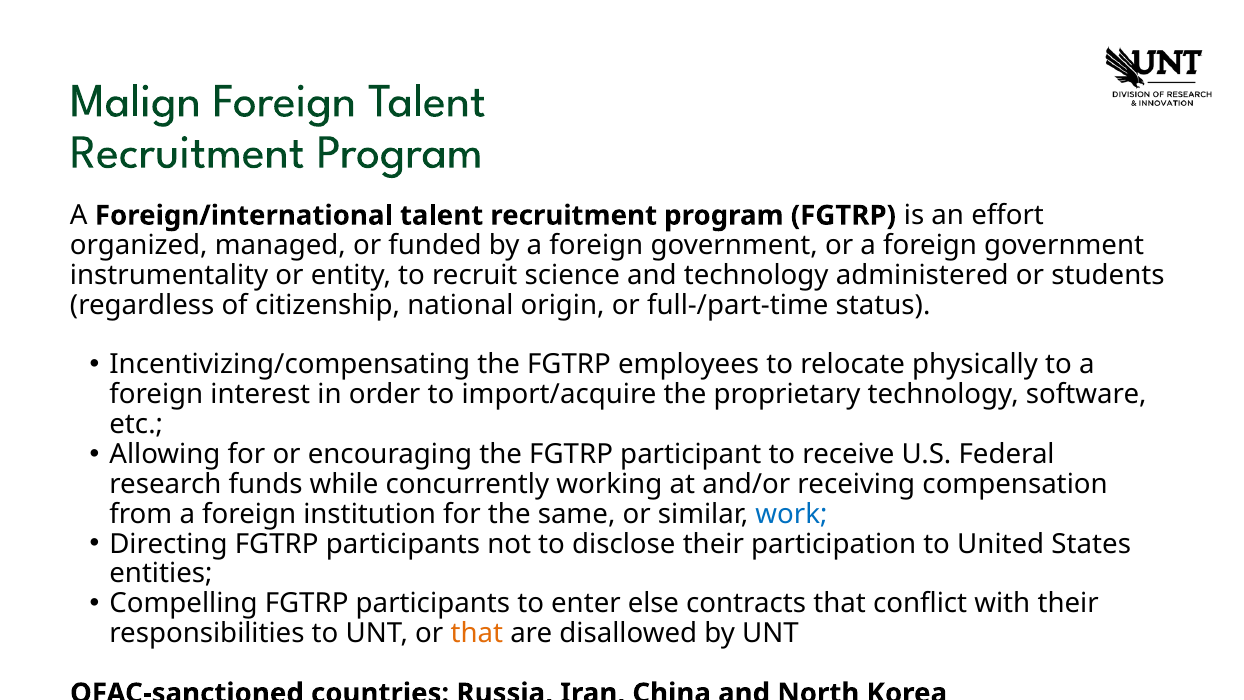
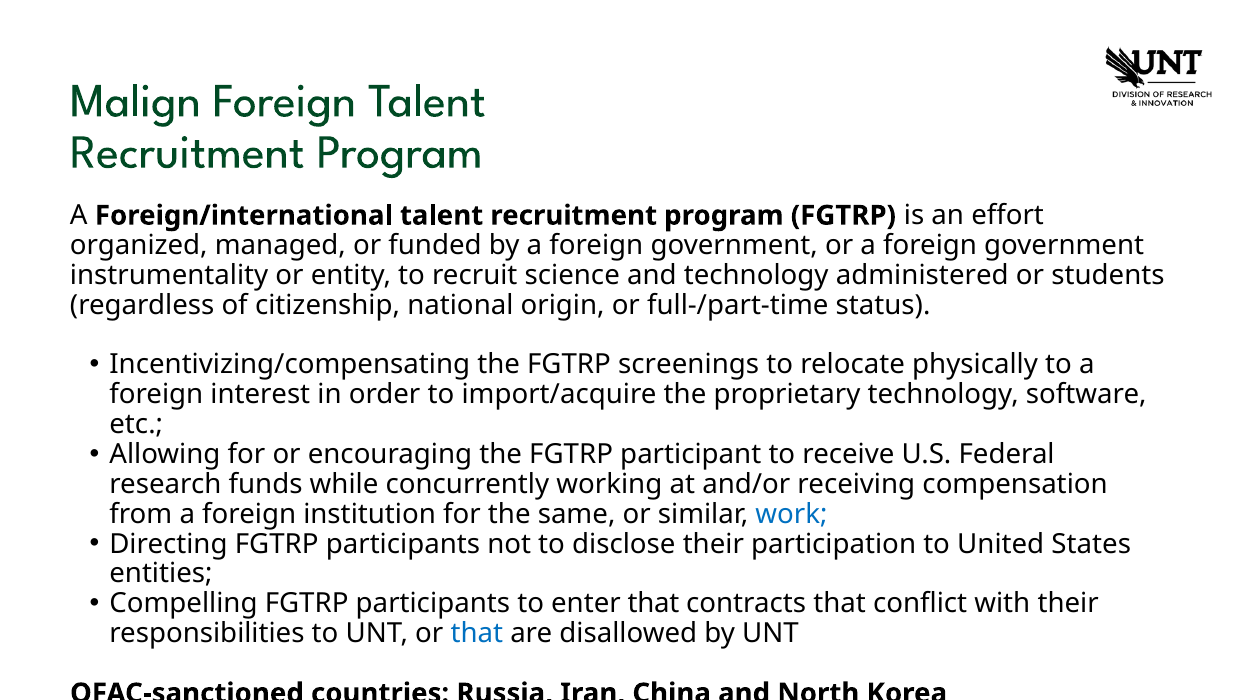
employees: employees -> screenings
enter else: else -> that
that at (477, 633) colour: orange -> blue
